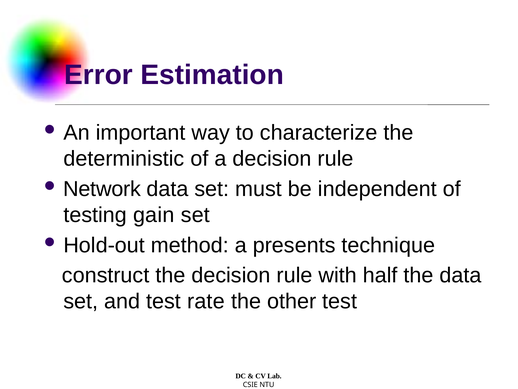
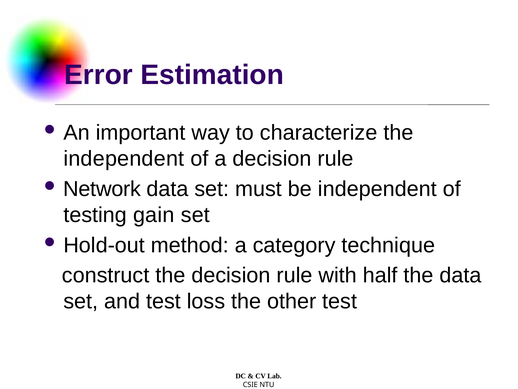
deterministic at (124, 159): deterministic -> independent
presents: presents -> category
rate: rate -> loss
